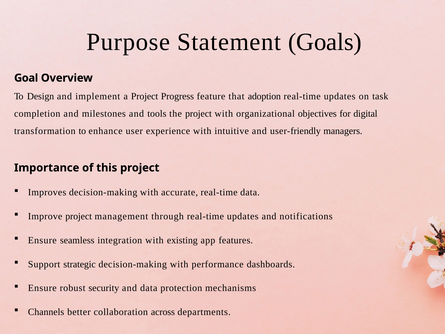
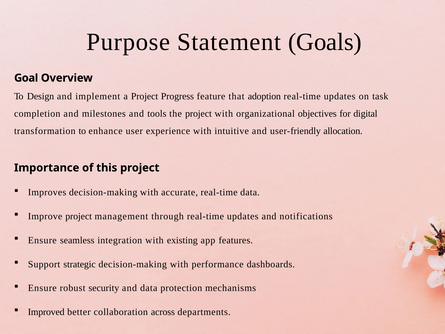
managers: managers -> allocation
Channels: Channels -> Improved
